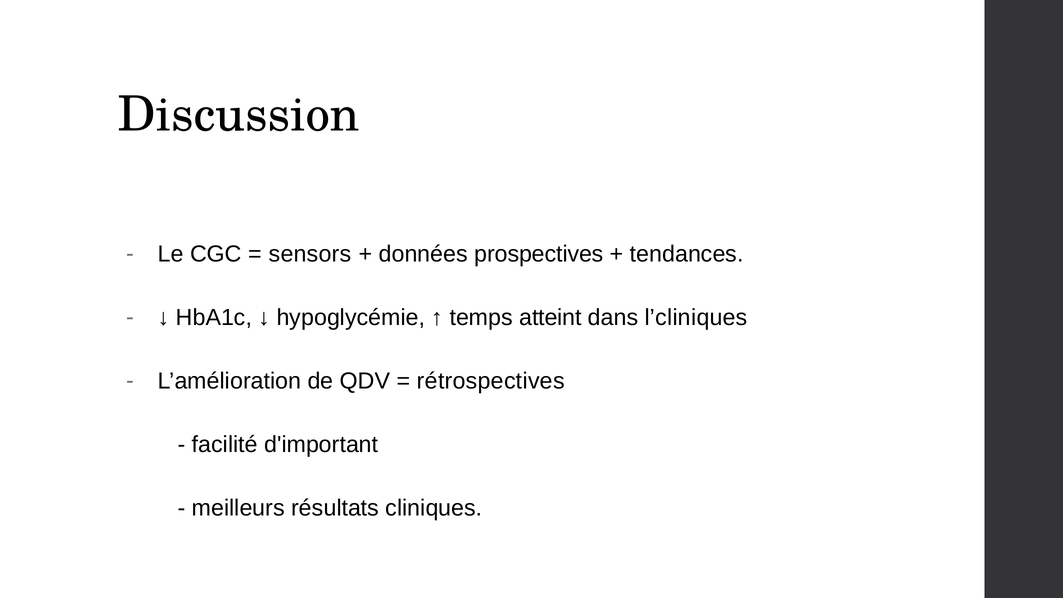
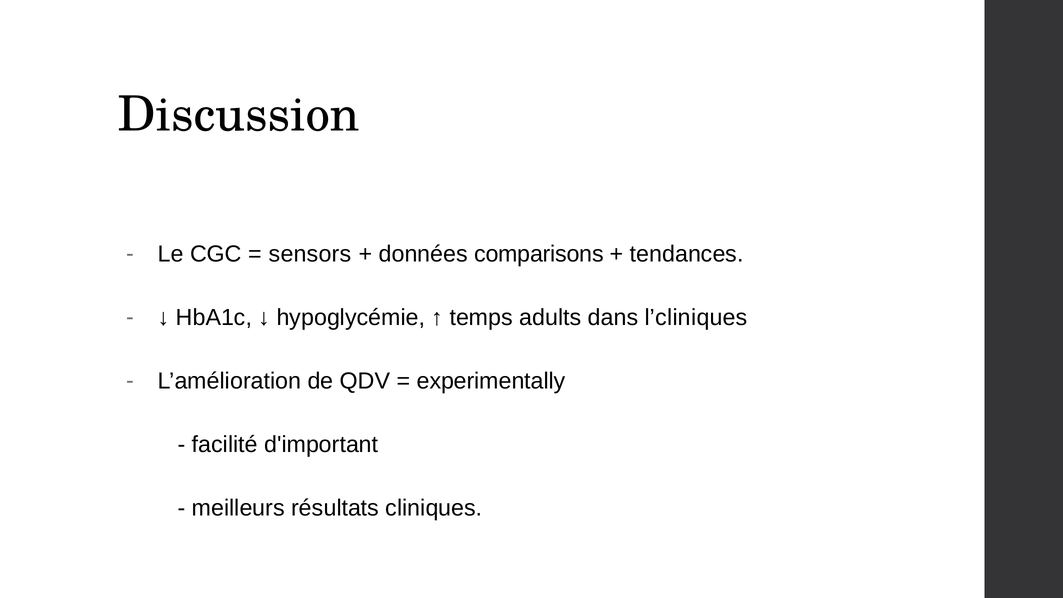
prospectives: prospectives -> comparisons
atteint: atteint -> adults
rétrospectives: rétrospectives -> experimentally
